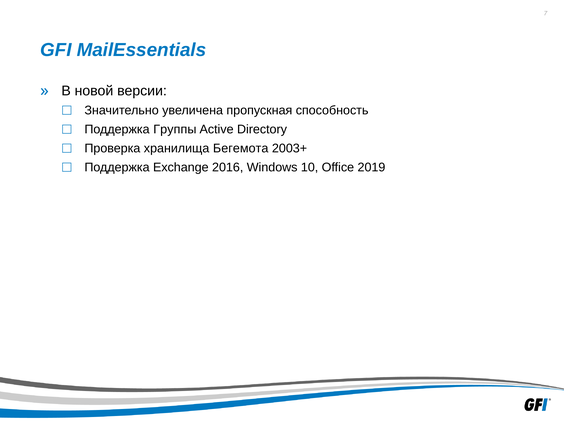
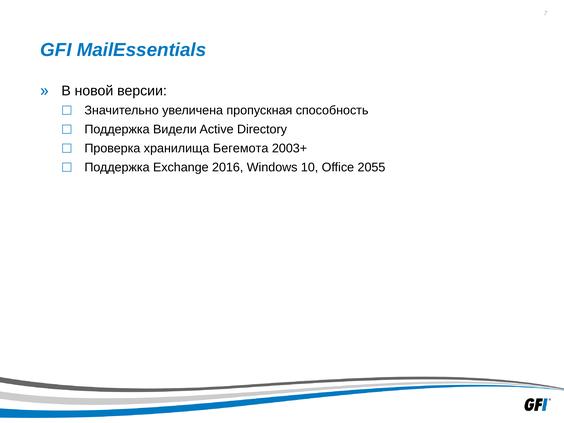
Группы: Группы -> Видели
2019: 2019 -> 2055
